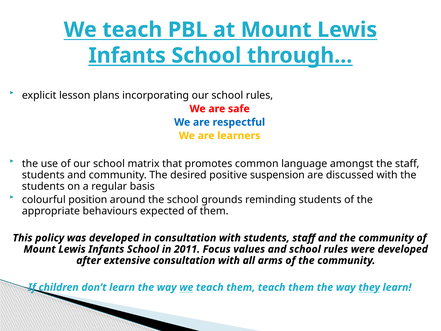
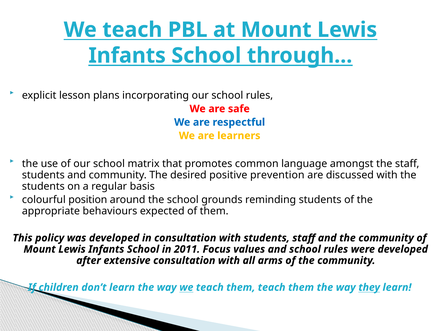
suspension: suspension -> prevention
